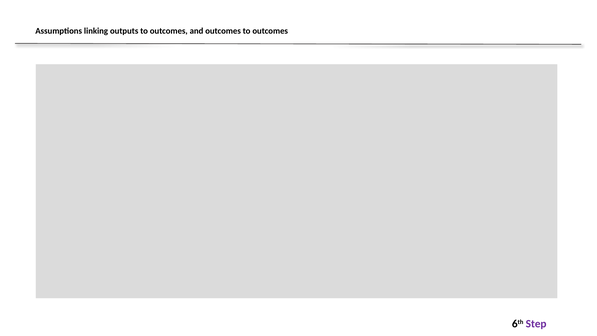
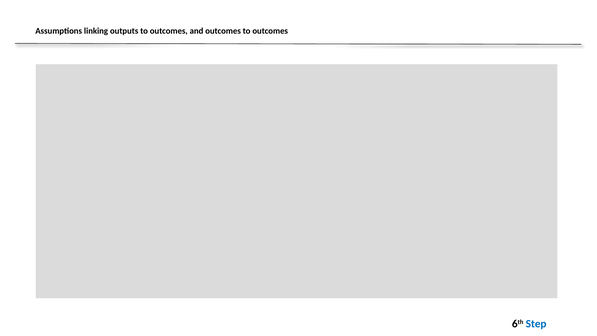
Step colour: purple -> blue
